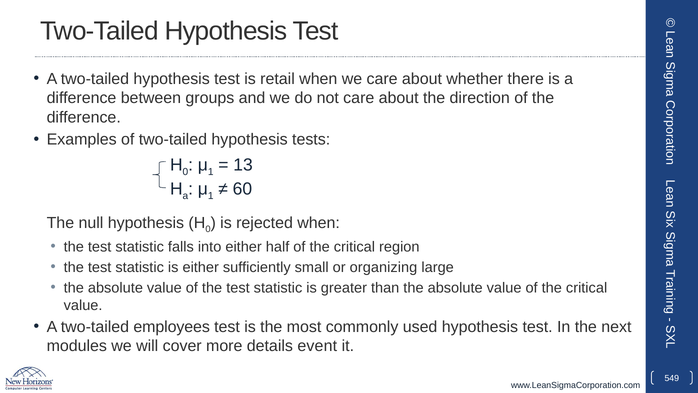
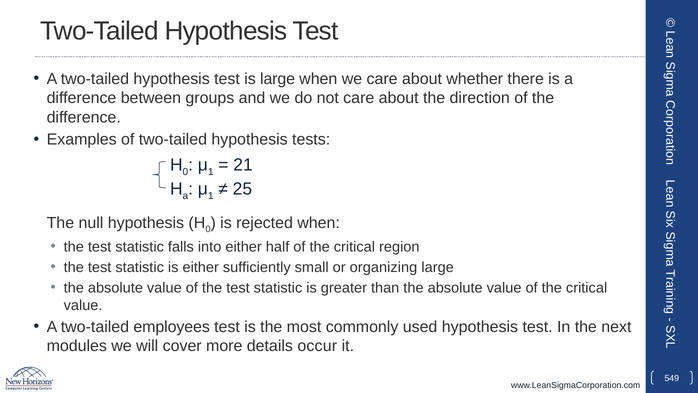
is retail: retail -> large
13: 13 -> 21
60: 60 -> 25
event: event -> occur
